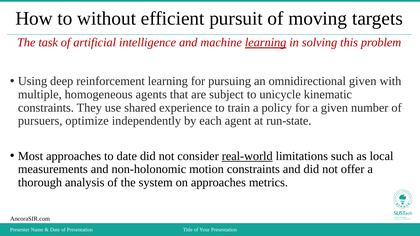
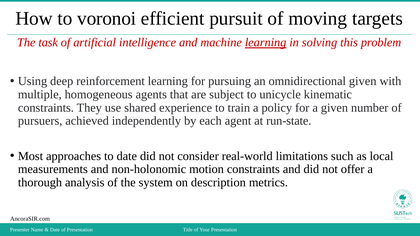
without: without -> voronoi
optimize: optimize -> achieved
real-world underline: present -> none
on approaches: approaches -> description
